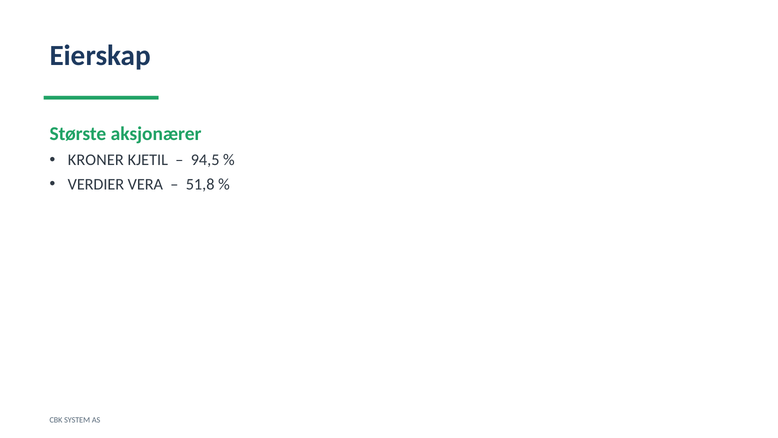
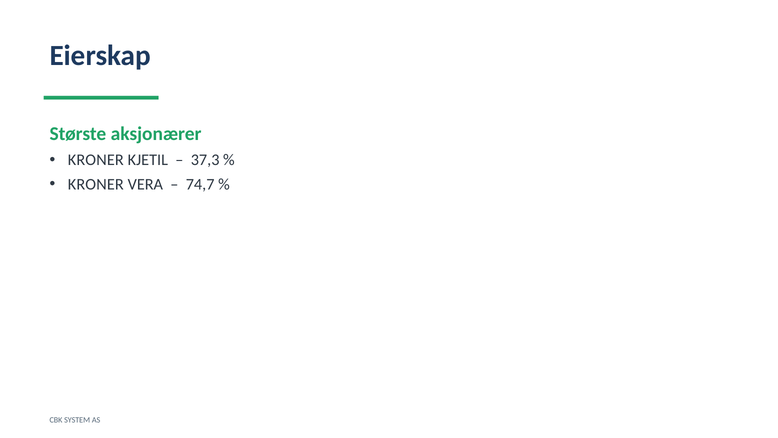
94,5: 94,5 -> 37,3
VERDIER at (96, 184): VERDIER -> KRONER
51,8: 51,8 -> 74,7
